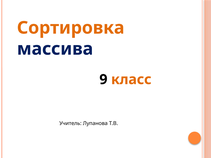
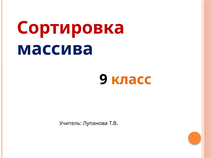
Сортировка colour: orange -> red
